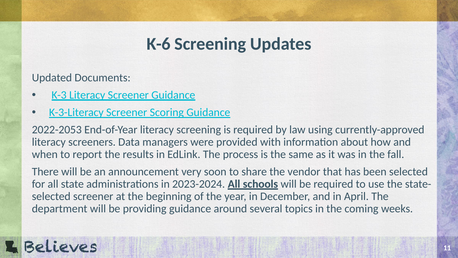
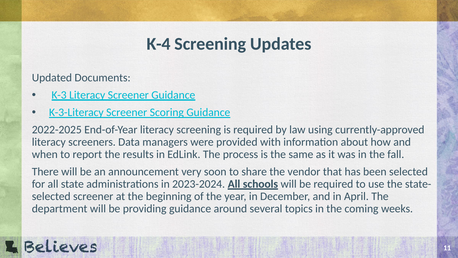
K-6: K-6 -> K-4
2022-2053: 2022-2053 -> 2022-2025
